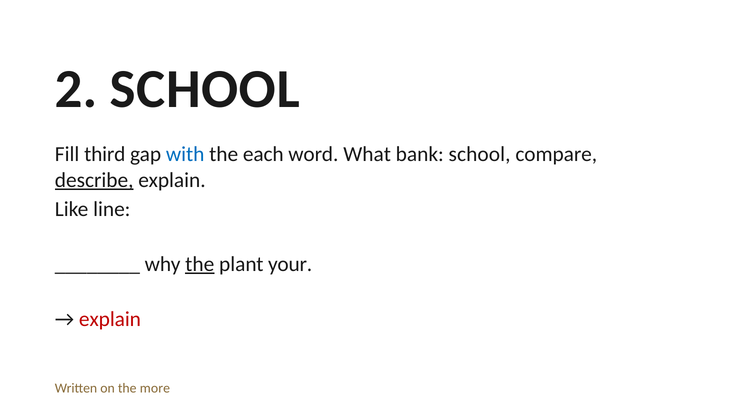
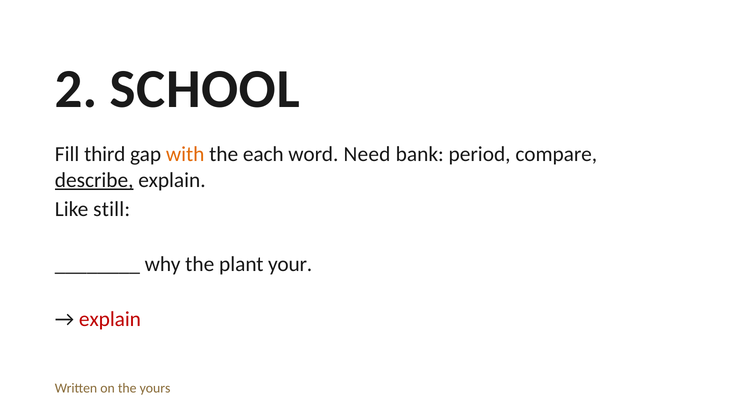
with colour: blue -> orange
What: What -> Need
bank school: school -> period
line: line -> still
the at (200, 264) underline: present -> none
more: more -> yours
